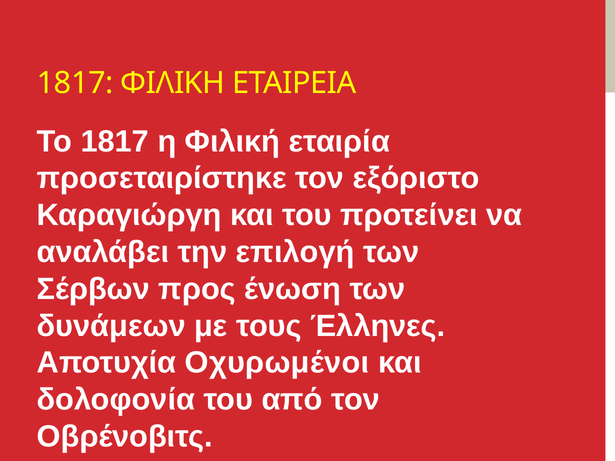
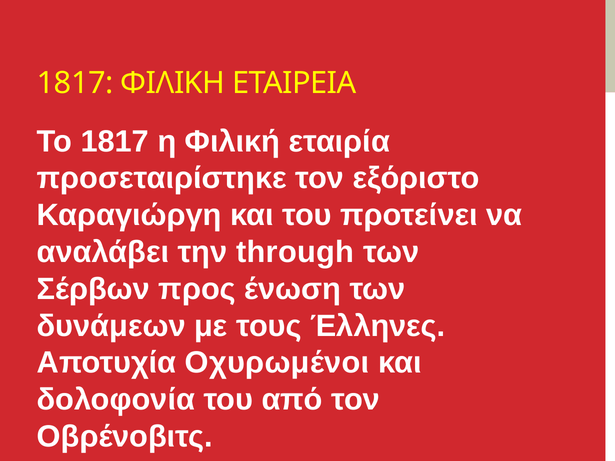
επιλογή: επιλογή -> through
